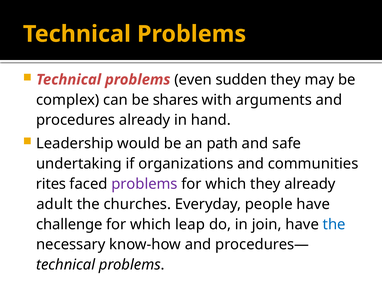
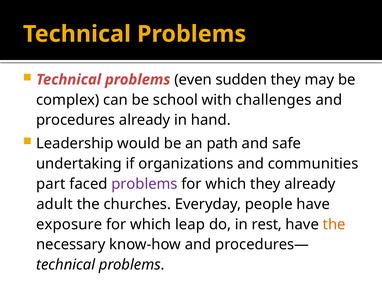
shares: shares -> school
arguments: arguments -> challenges
rites: rites -> part
challenge: challenge -> exposure
join: join -> rest
the at (334, 224) colour: blue -> orange
